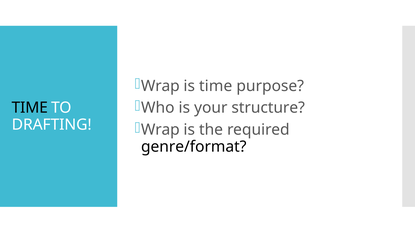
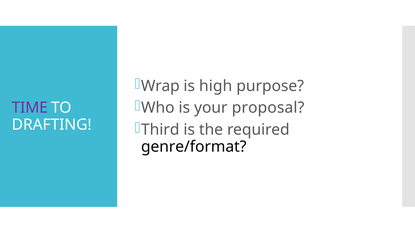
is time: time -> high
structure: structure -> proposal
TIME at (30, 108) colour: black -> purple
Wrap at (160, 130): Wrap -> Third
